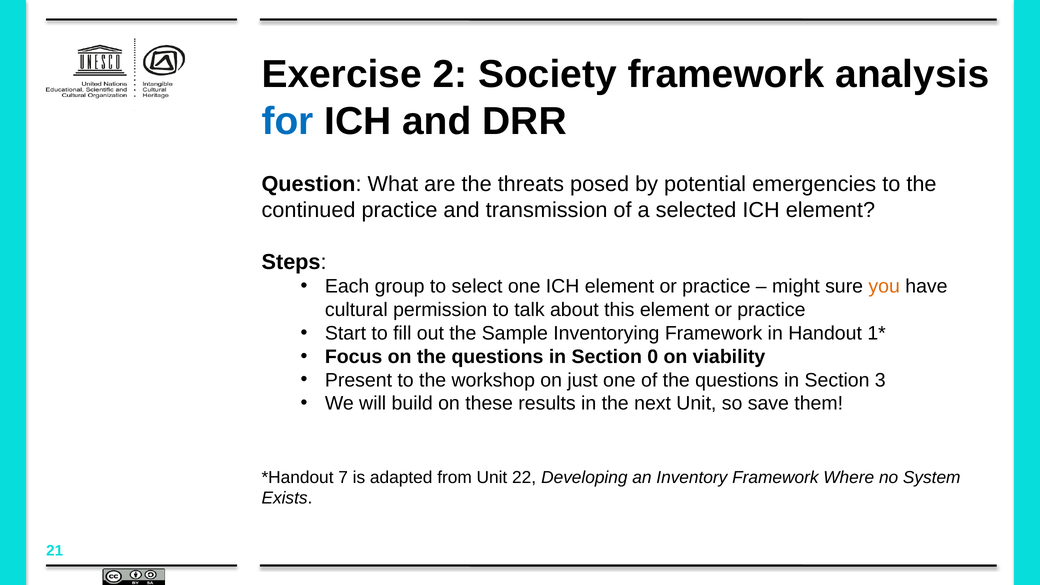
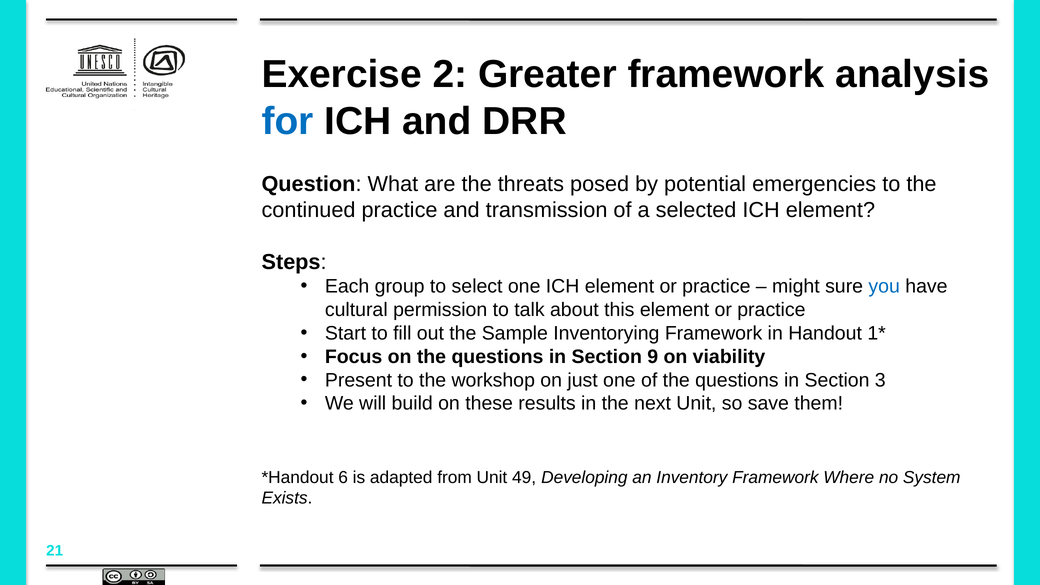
Society: Society -> Greater
you colour: orange -> blue
0: 0 -> 9
7: 7 -> 6
22: 22 -> 49
